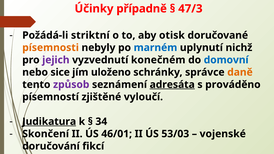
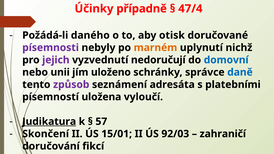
47/3: 47/3 -> 47/4
striktní: striktní -> daného
písemnosti colour: orange -> purple
marném colour: blue -> orange
konečném: konečném -> nedoručují
sice: sice -> unii
daně colour: orange -> blue
adresáta underline: present -> none
prováděno: prováděno -> platebními
zjištěné: zjištěné -> uložena
34: 34 -> 57
46/01: 46/01 -> 15/01
53/03: 53/03 -> 92/03
vojenské: vojenské -> zahraničí
